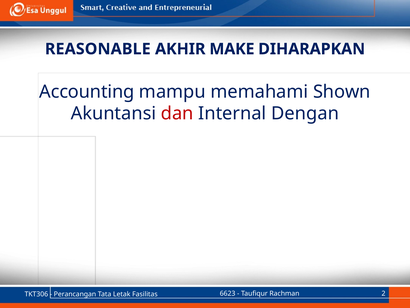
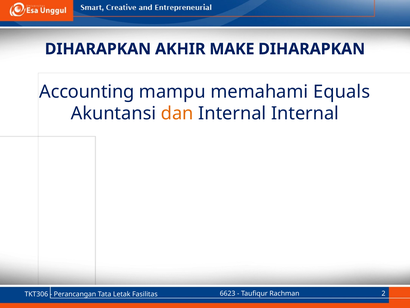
REASONABLE at (98, 49): REASONABLE -> DIHARAPKAN
Shown: Shown -> Equals
dan colour: red -> orange
Internal Dengan: Dengan -> Internal
